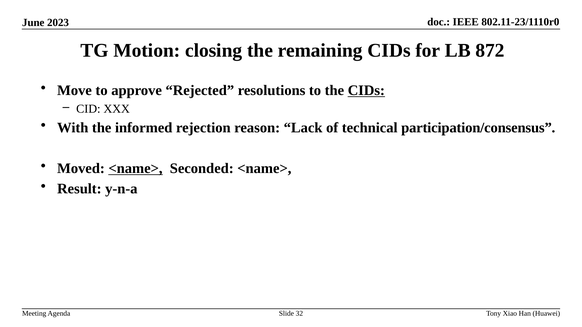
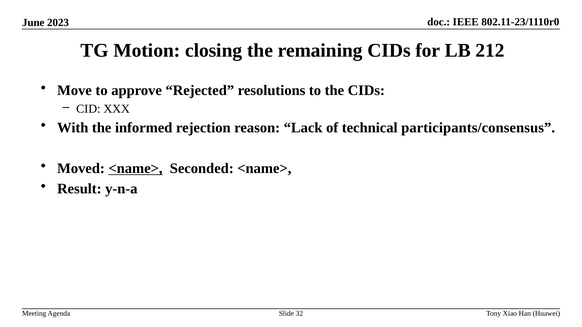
872: 872 -> 212
CIDs at (366, 91) underline: present -> none
participation/consensus: participation/consensus -> participants/consensus
